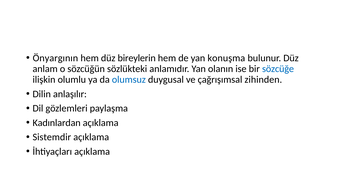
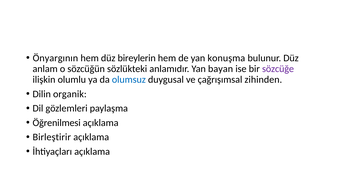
olanın: olanın -> bayan
sözcüğe colour: blue -> purple
anlaşılır: anlaşılır -> organik
Kadınlardan: Kadınlardan -> Öğrenilmesi
Sistemdir: Sistemdir -> Birleştirir
